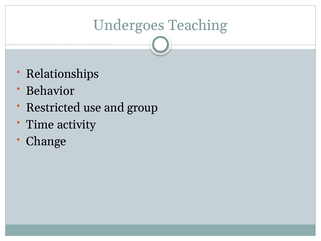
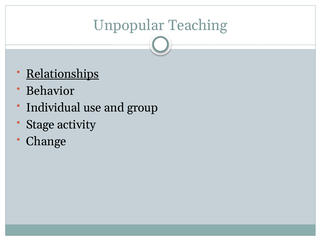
Undergoes: Undergoes -> Unpopular
Relationships underline: none -> present
Restricted: Restricted -> Individual
Time: Time -> Stage
